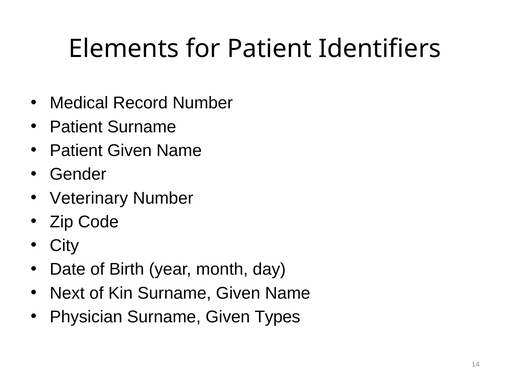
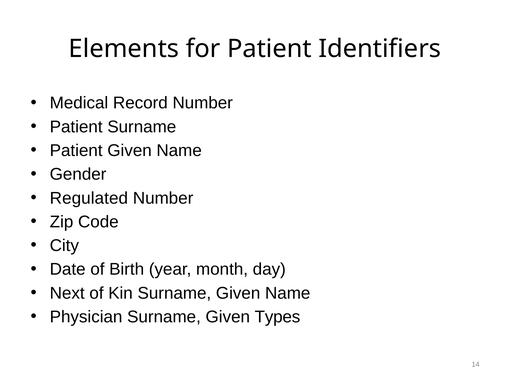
Veterinary: Veterinary -> Regulated
